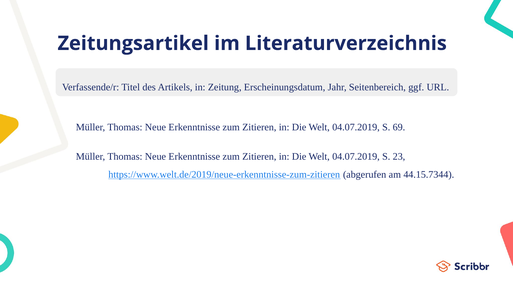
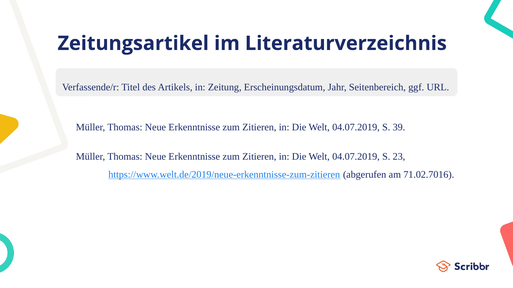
69: 69 -> 39
44.15.7344: 44.15.7344 -> 71.02.7016
